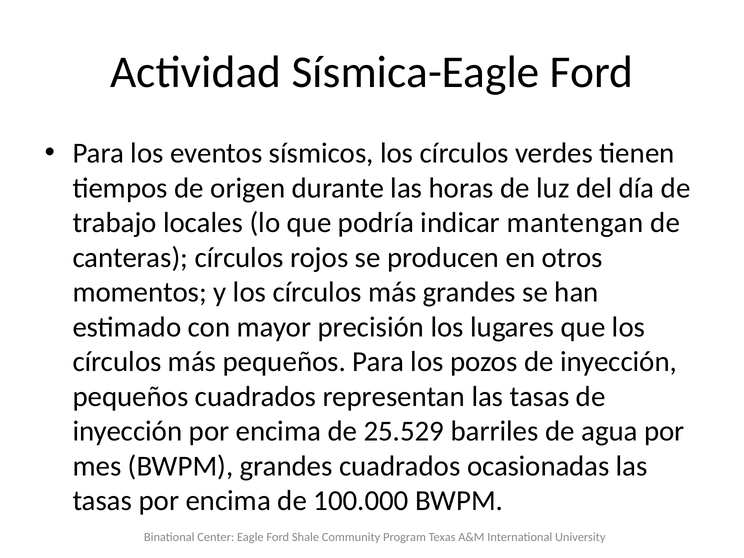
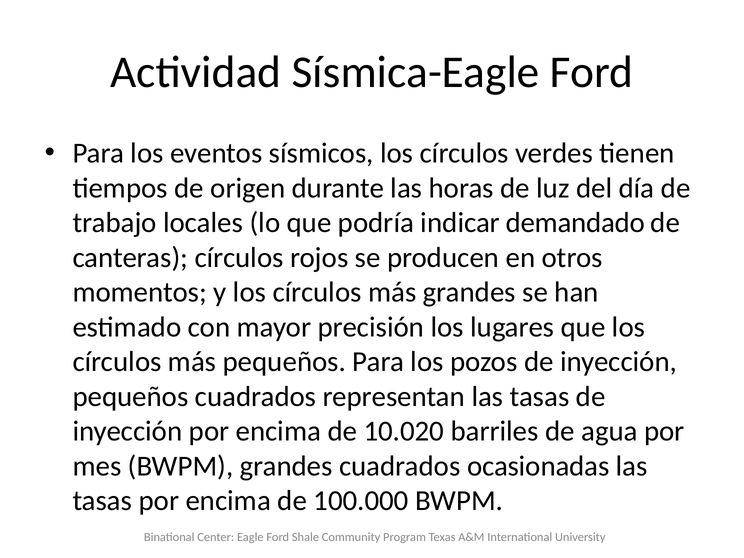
mantengan: mantengan -> demandado
25.529: 25.529 -> 10.020
